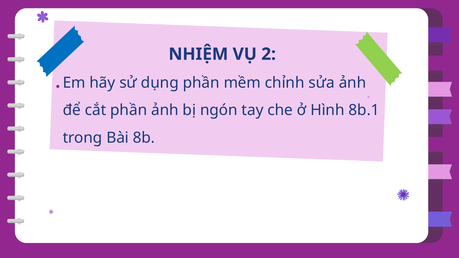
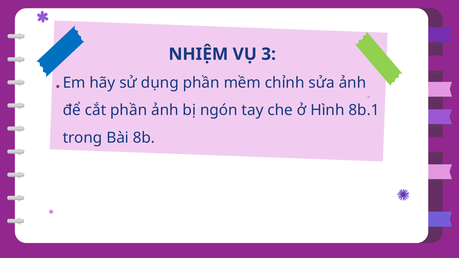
2: 2 -> 3
